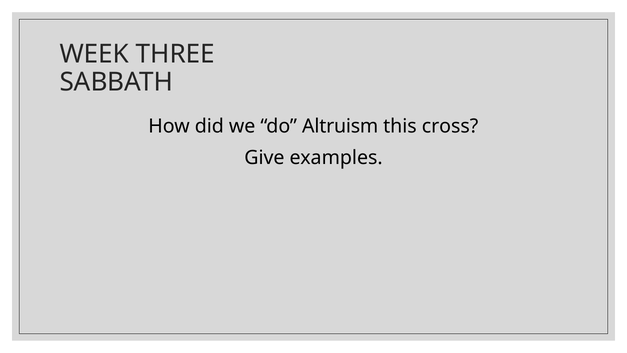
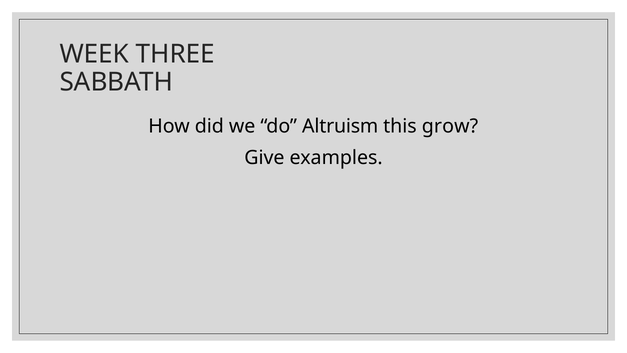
cross: cross -> grow
